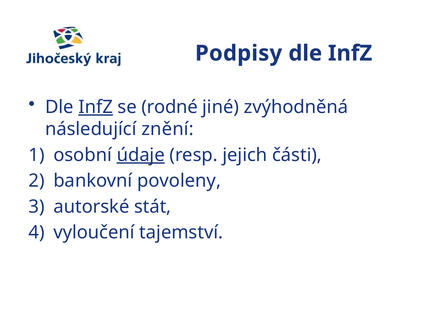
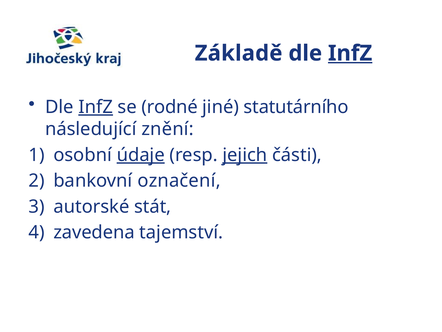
Podpisy: Podpisy -> Základě
InfZ at (350, 53) underline: none -> present
zvýhodněná: zvýhodněná -> statutárního
jejich underline: none -> present
povoleny: povoleny -> označení
vyloučení: vyloučení -> zavedena
